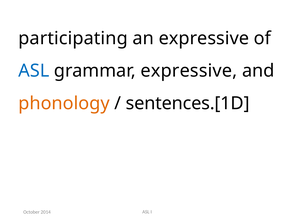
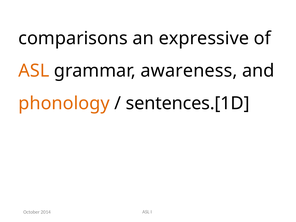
participating: participating -> comparisons
ASL at (34, 71) colour: blue -> orange
grammar expressive: expressive -> awareness
